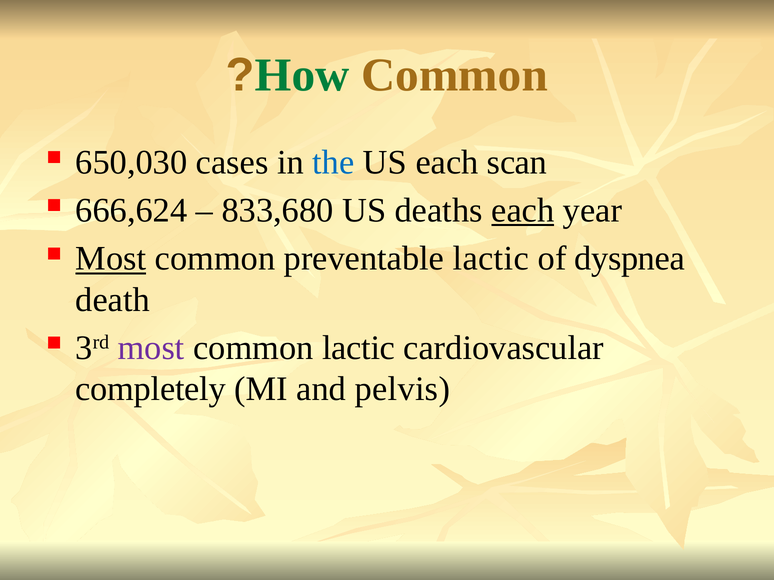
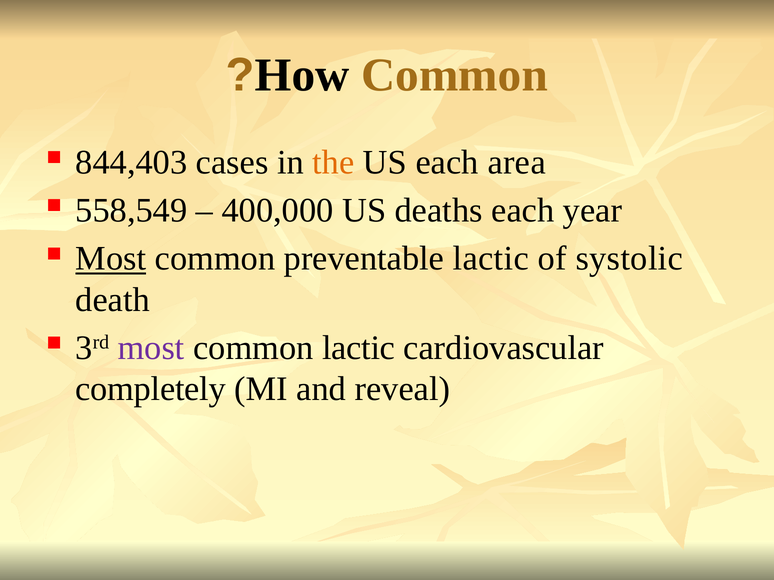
How colour: green -> black
650,030: 650,030 -> 844,403
the colour: blue -> orange
scan: scan -> area
666,624: 666,624 -> 558,549
833,680: 833,680 -> 400,000
each at (523, 211) underline: present -> none
dyspnea: dyspnea -> systolic
pelvis: pelvis -> reveal
